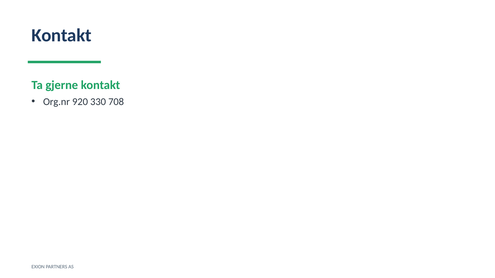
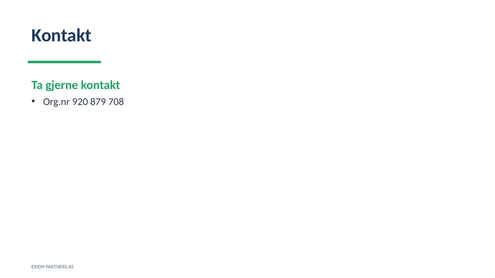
330: 330 -> 879
